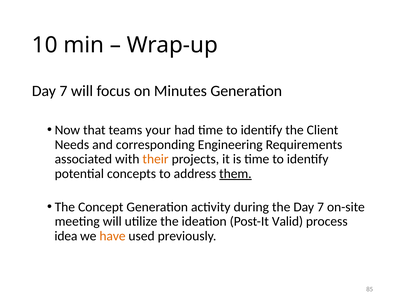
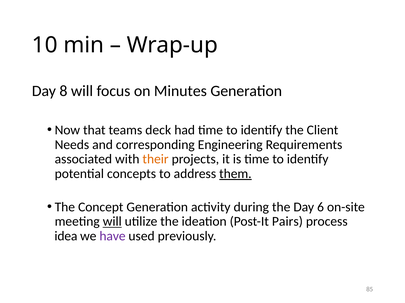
7 at (63, 91): 7 -> 8
your: your -> deck
the Day 7: 7 -> 6
will at (112, 222) underline: none -> present
Valid: Valid -> Pairs
have colour: orange -> purple
